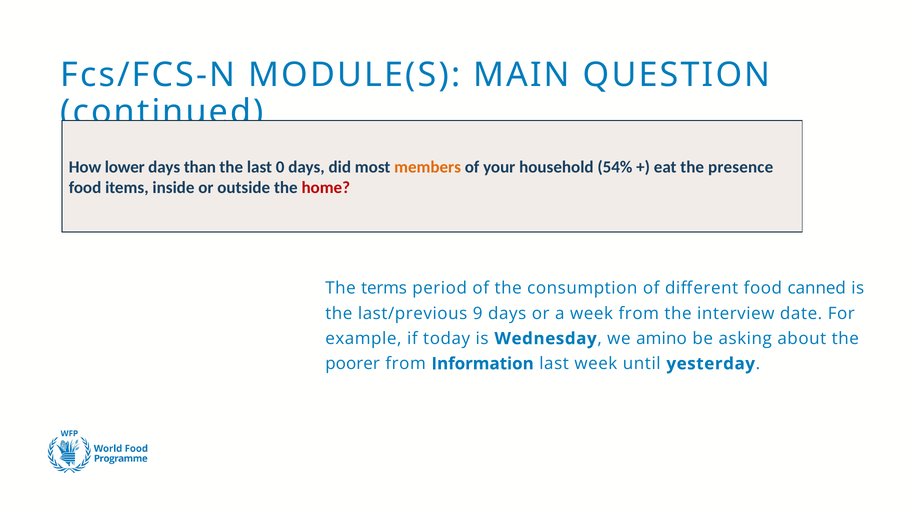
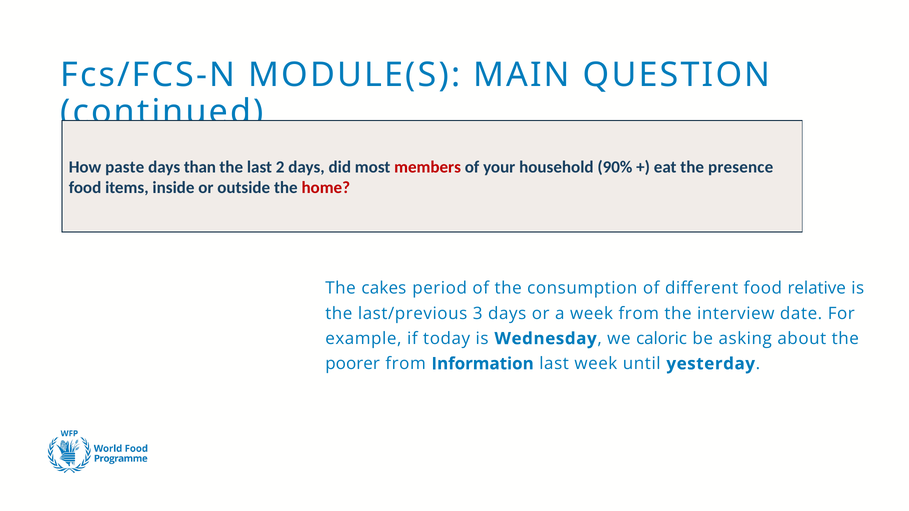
lower: lower -> paste
0: 0 -> 2
members colour: orange -> red
54%: 54% -> 90%
terms: terms -> cakes
canned: canned -> relative
9: 9 -> 3
amino: amino -> caloric
